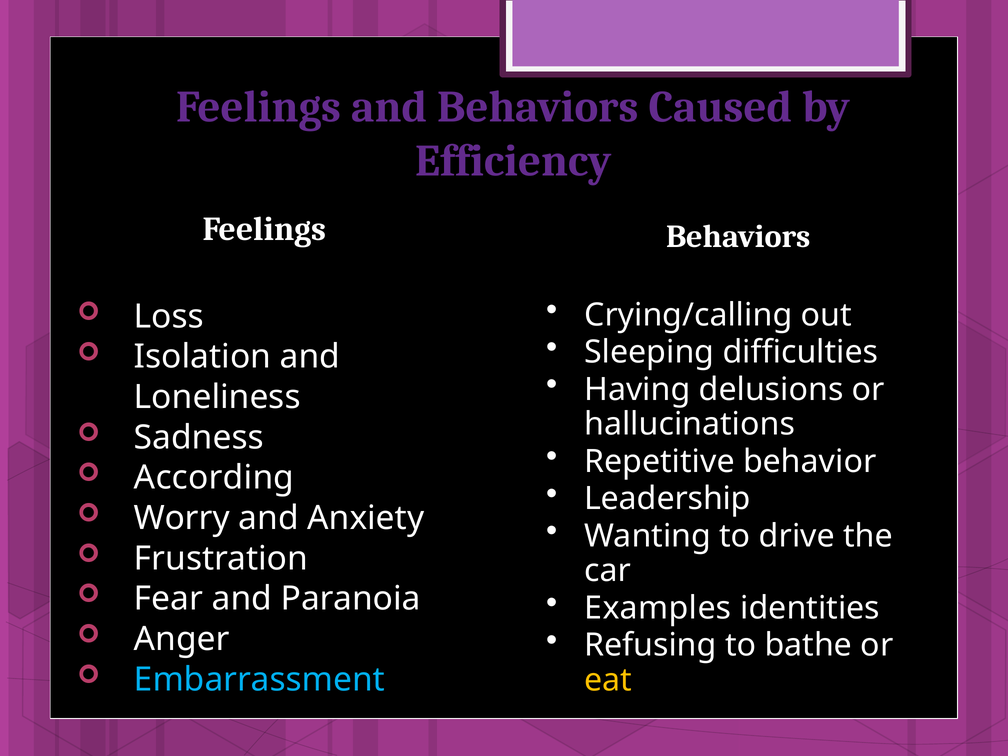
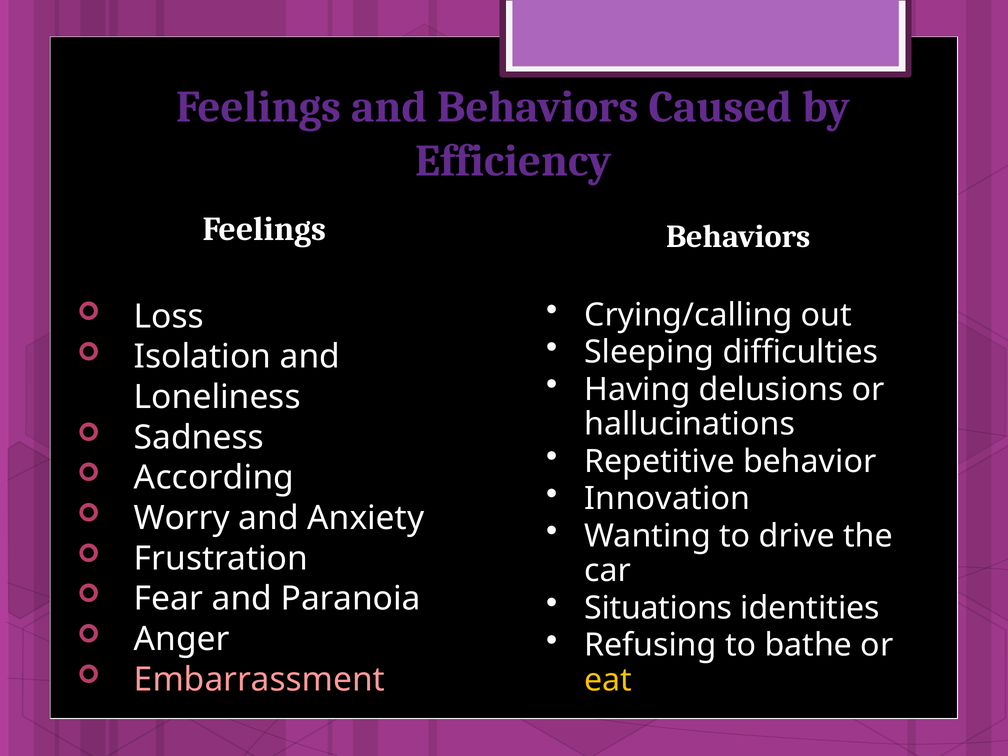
Leadership: Leadership -> Innovation
Examples: Examples -> Situations
Embarrassment colour: light blue -> pink
